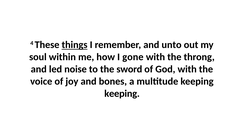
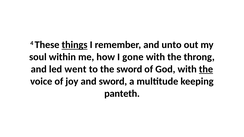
noise: noise -> went
the at (206, 69) underline: none -> present
and bones: bones -> sword
keeping at (122, 94): keeping -> panteth
